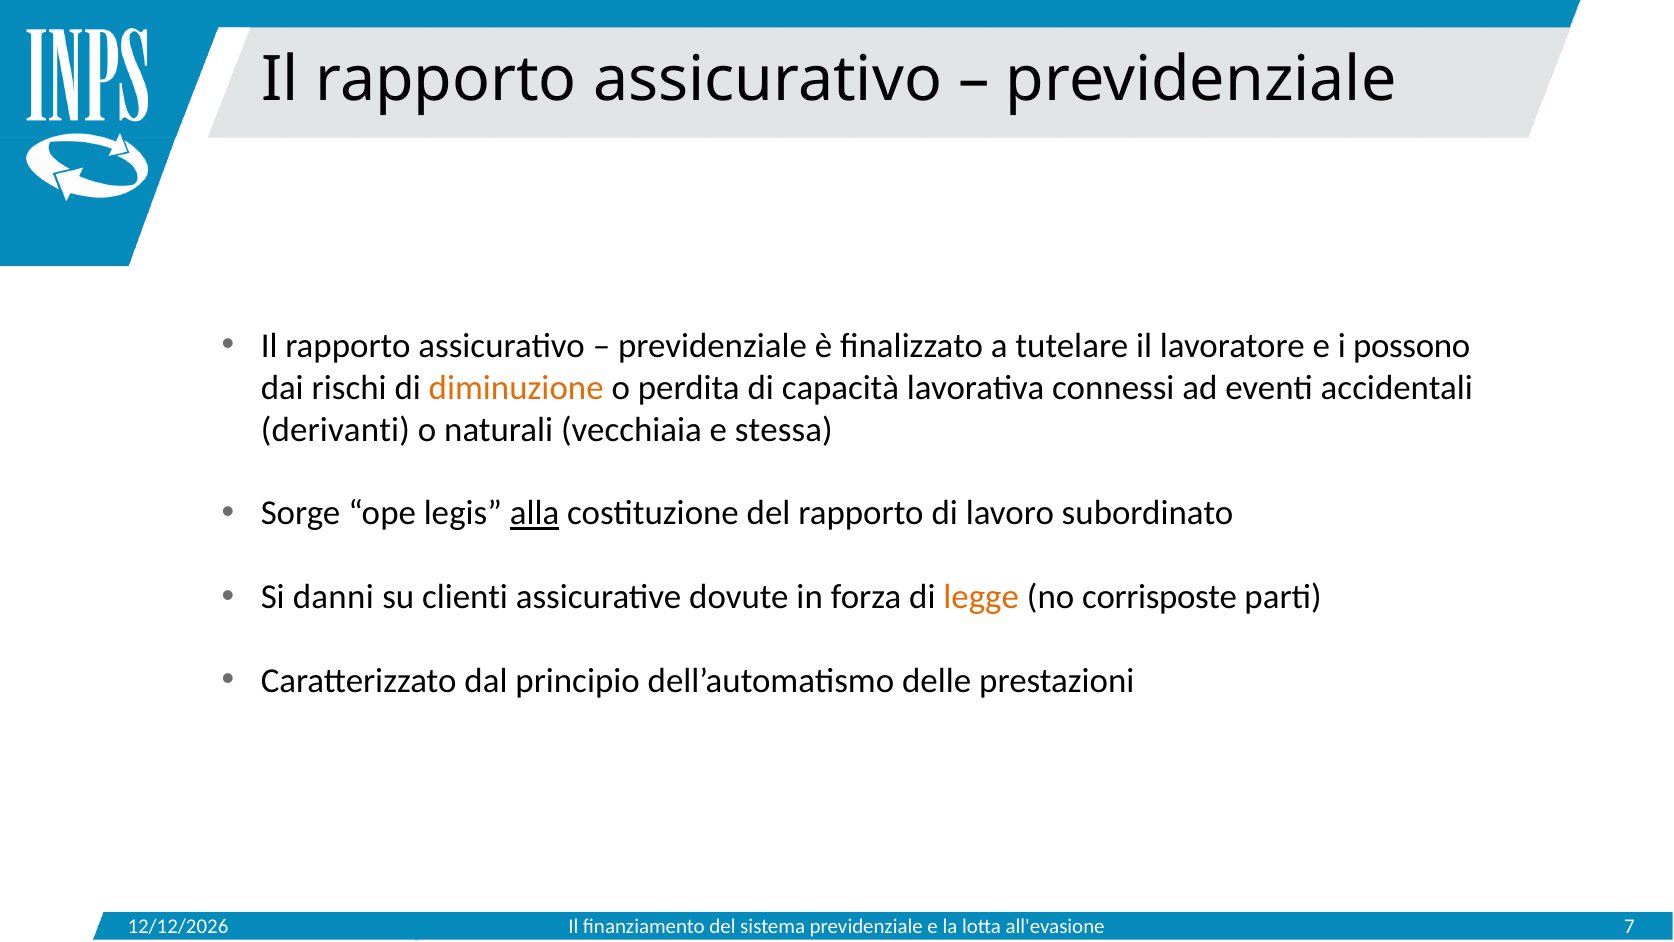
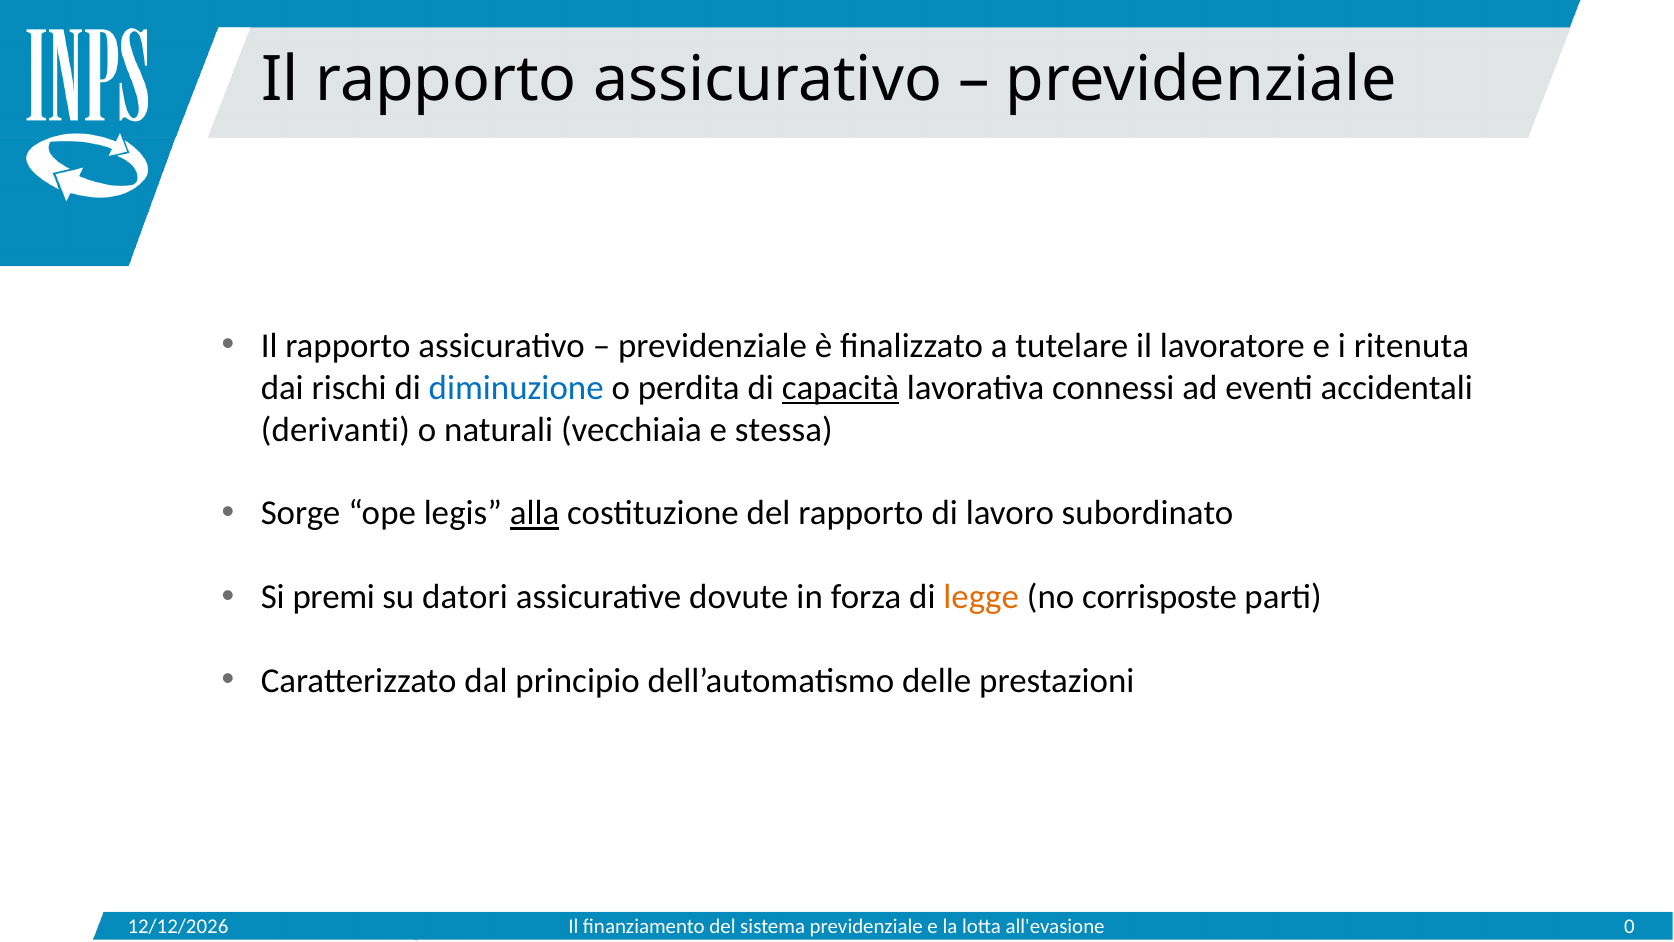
possono: possono -> ritenuta
diminuzione colour: orange -> blue
capacità underline: none -> present
danni: danni -> premi
clienti: clienti -> datori
7: 7 -> 0
